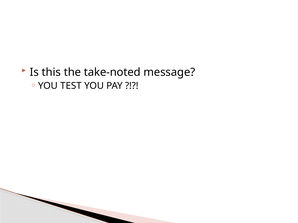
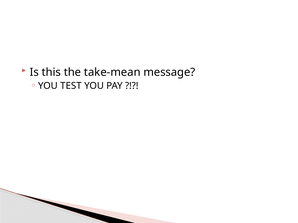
take-noted: take-noted -> take-mean
